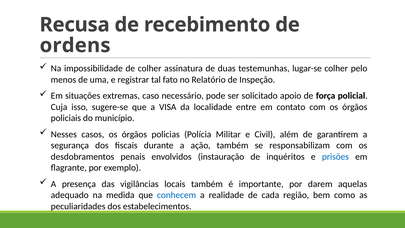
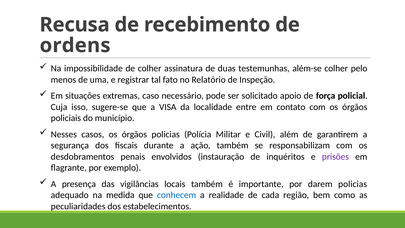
lugar-se: lugar-se -> além-se
prisões colour: blue -> purple
darem aquelas: aquelas -> policias
